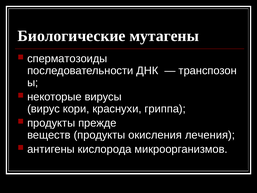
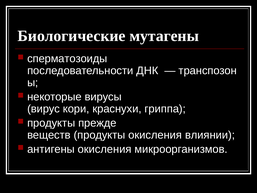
лечения: лечения -> влиянии
антигены кислорода: кислорода -> окисления
